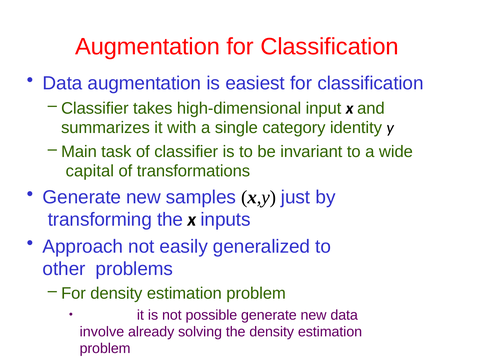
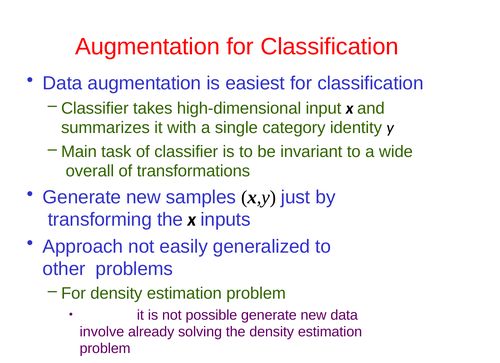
capital: capital -> overall
